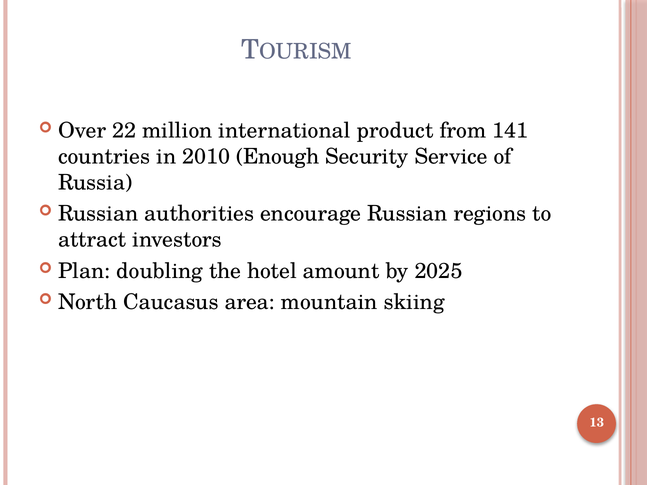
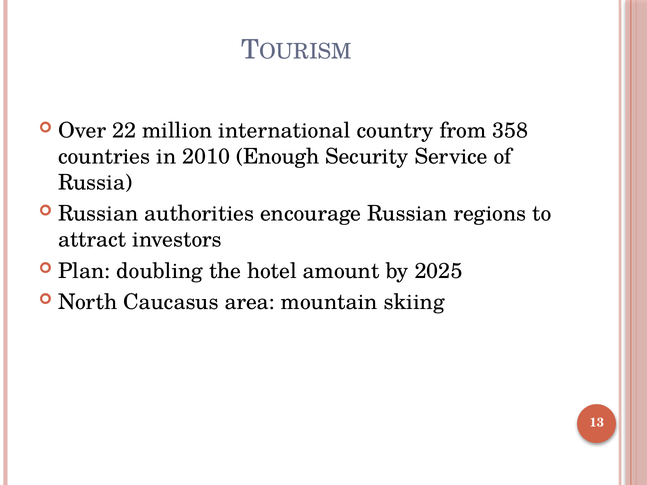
product: product -> country
141: 141 -> 358
